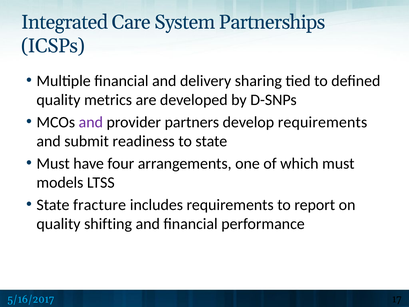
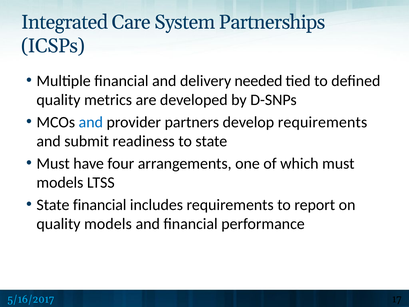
sharing: sharing -> needed
and at (91, 122) colour: purple -> blue
State fracture: fracture -> financial
quality shifting: shifting -> models
